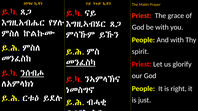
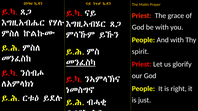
ንሰብሖ underline: present -> none
